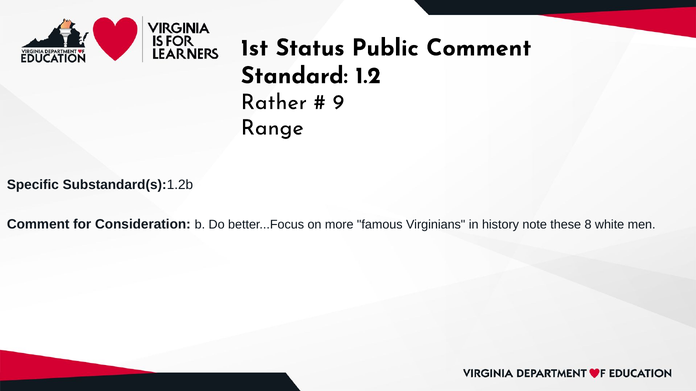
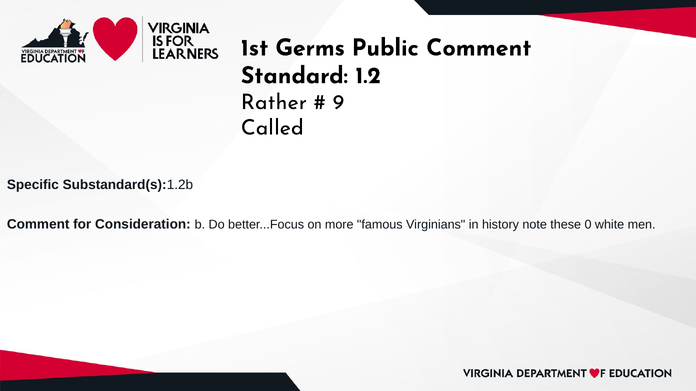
Status: Status -> Germs
Range: Range -> Called
8: 8 -> 0
